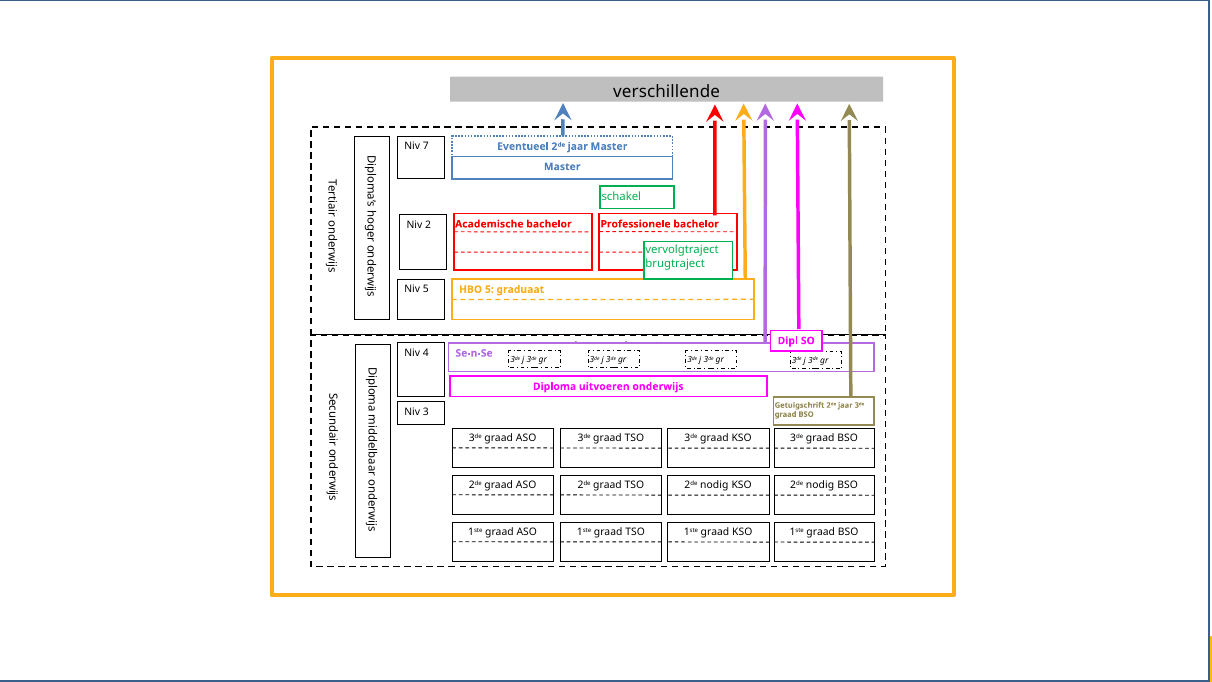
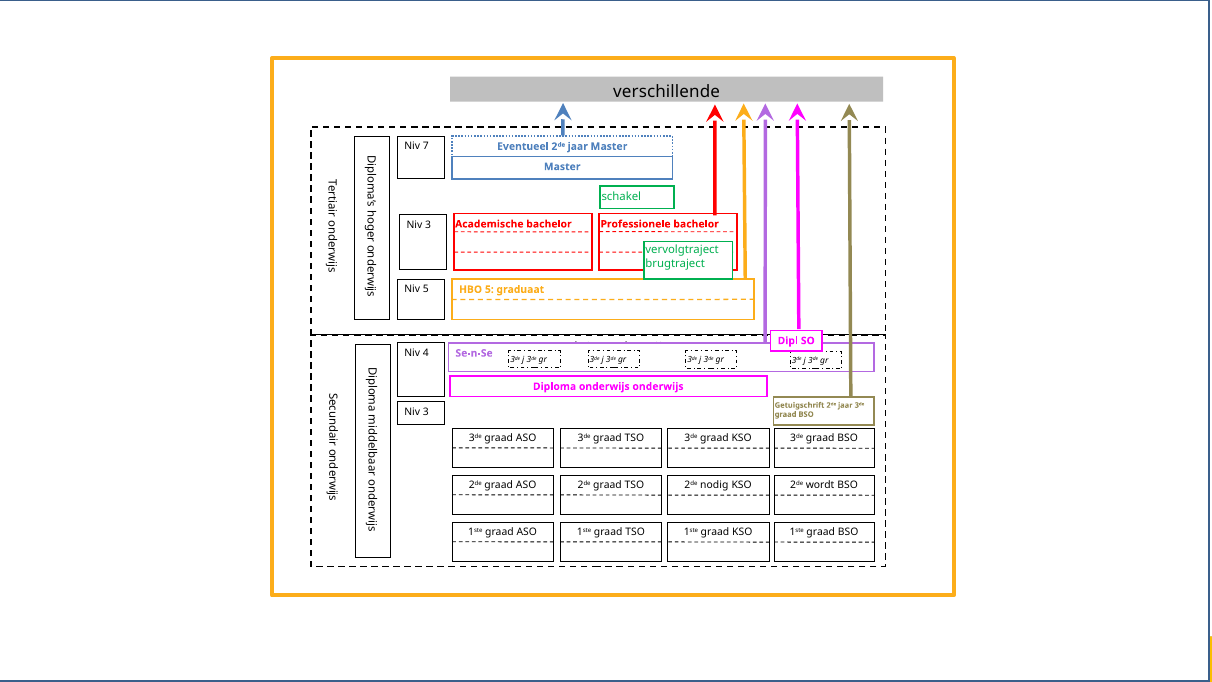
2 at (428, 225): 2 -> 3
Diploma uitvoeren: uitvoeren -> onderwijs
nodig at (820, 485): nodig -> wordt
